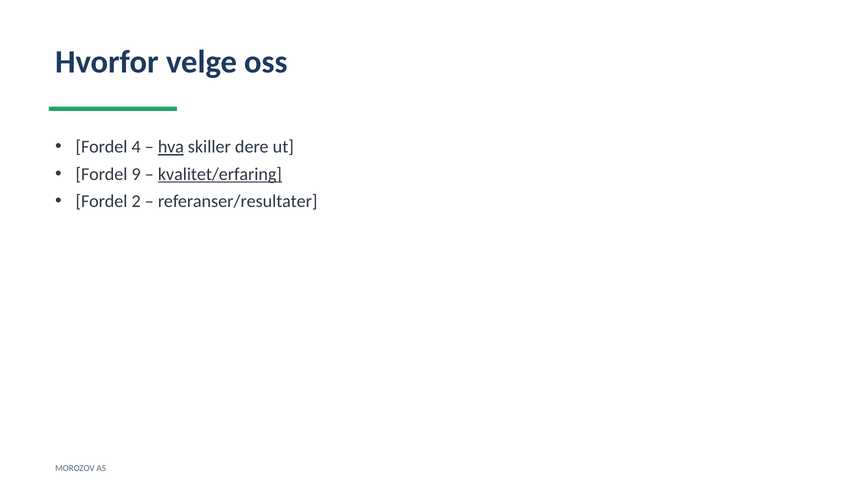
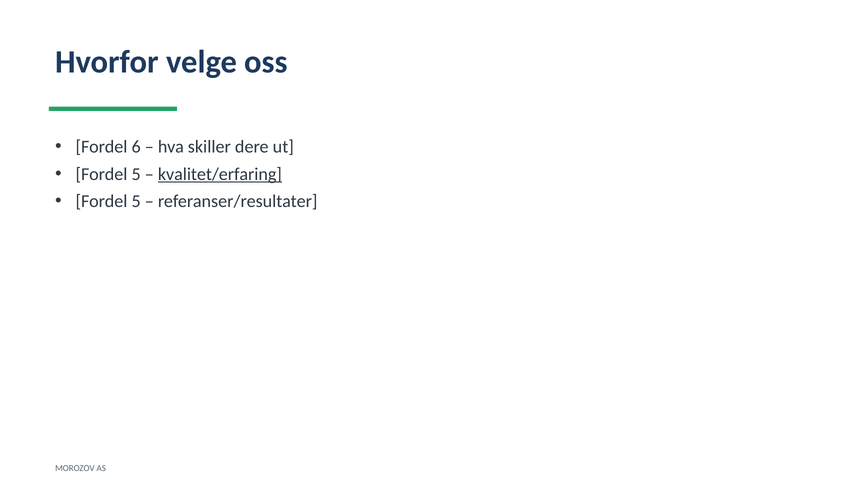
4: 4 -> 6
hva underline: present -> none
9 at (136, 174): 9 -> 5
2 at (136, 201): 2 -> 5
